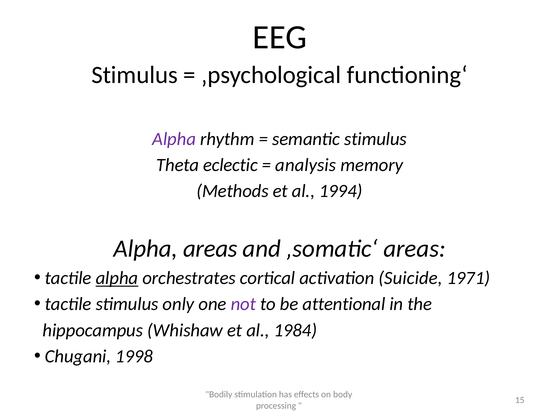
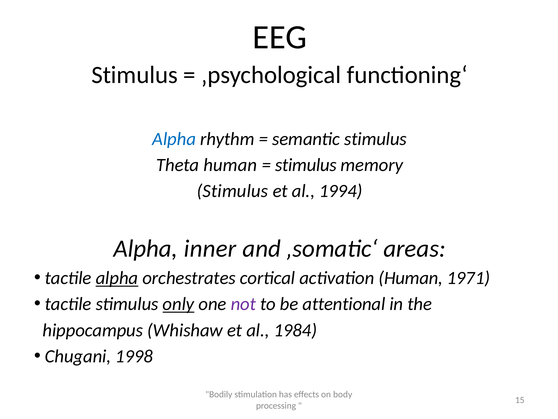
Alpha at (174, 139) colour: purple -> blue
Theta eclectic: eclectic -> human
analysis at (306, 165): analysis -> stimulus
Methods at (233, 191): Methods -> Stimulus
Alpha areas: areas -> inner
activation Suicide: Suicide -> Human
only underline: none -> present
